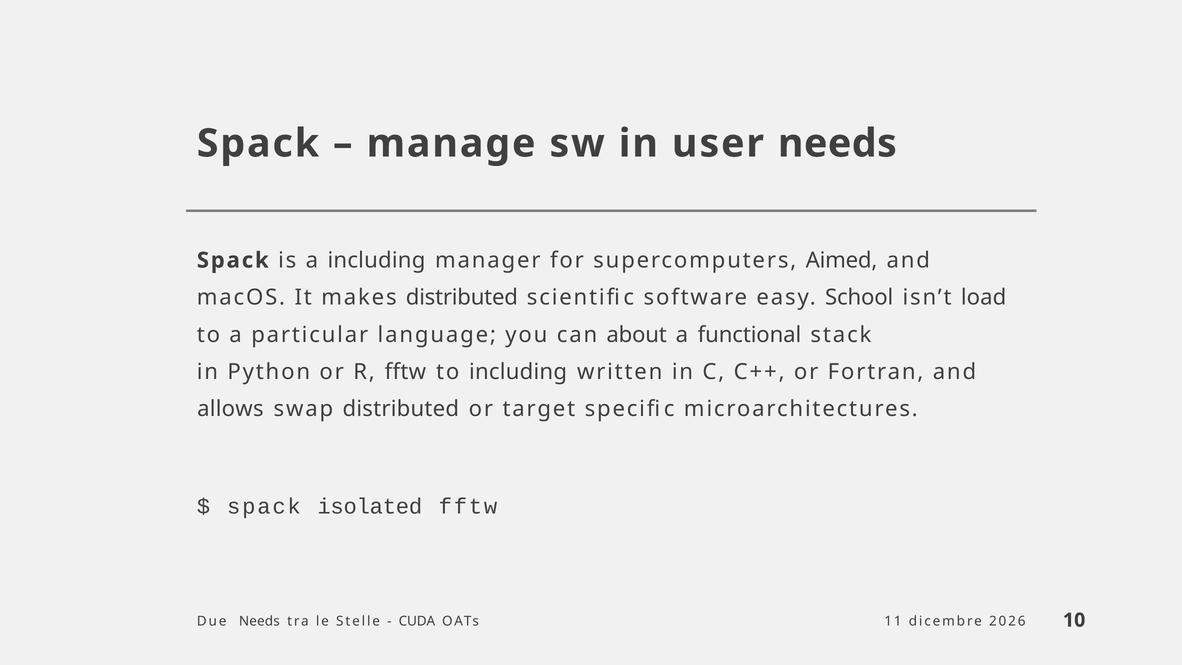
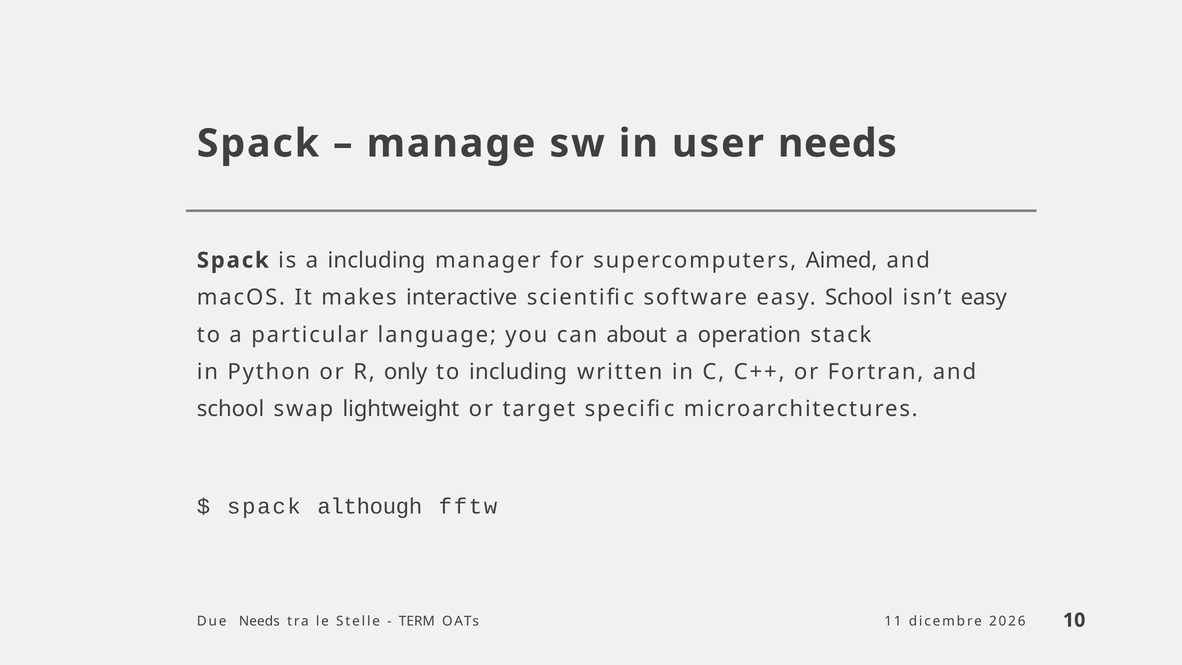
makes distributed: distributed -> interactive
isn’t load: load -> easy
functional: functional -> operation
R fftw: fftw -> only
allows at (230, 409): allows -> school
swap distributed: distributed -> lightweight
isolated: isolated -> although
CUDA: CUDA -> TERM
